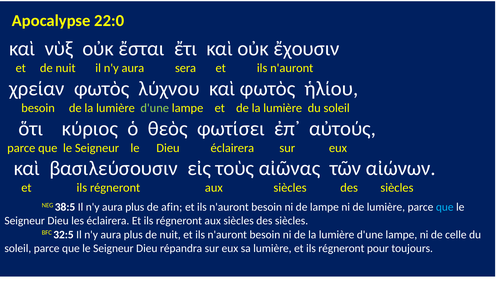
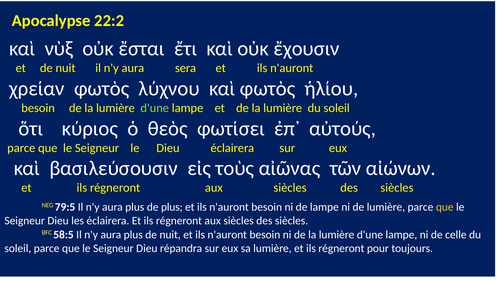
22:0: 22:0 -> 22:2
38:5: 38:5 -> 79:5
de afin: afin -> plus
que at (445, 207) colour: light blue -> yellow
32:5: 32:5 -> 58:5
